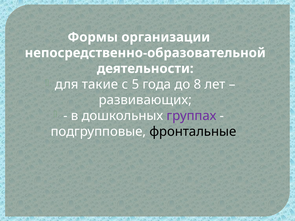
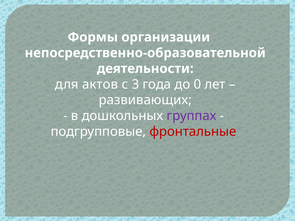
такие: такие -> актов
5: 5 -> 3
8: 8 -> 0
фронтальные colour: black -> red
